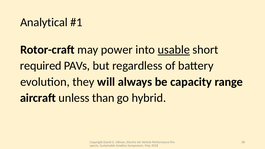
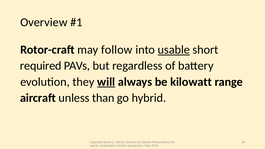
Analytical: Analytical -> Overview
power: power -> follow
will underline: none -> present
capacity: capacity -> kilowatt
